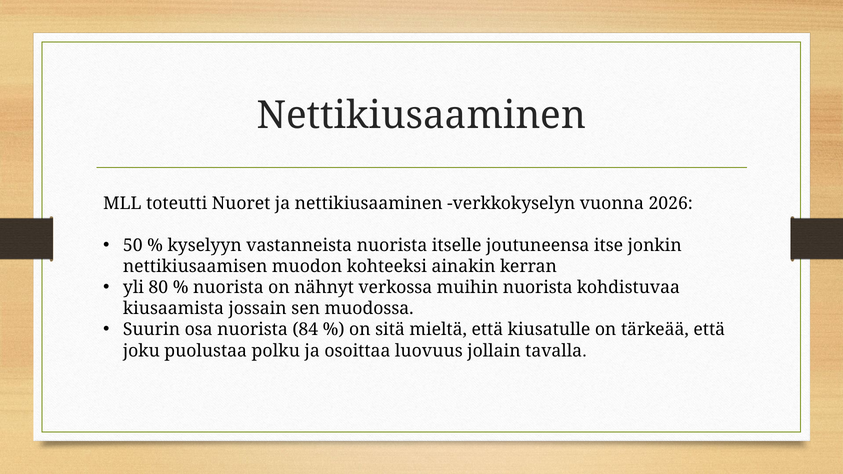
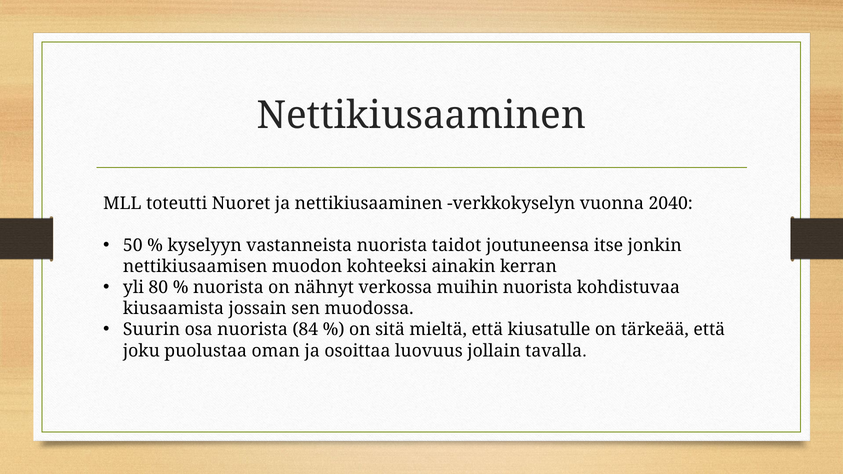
2026: 2026 -> 2040
itselle: itselle -> taidot
polku: polku -> oman
